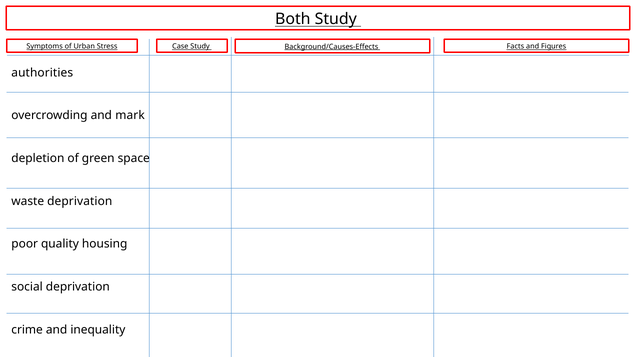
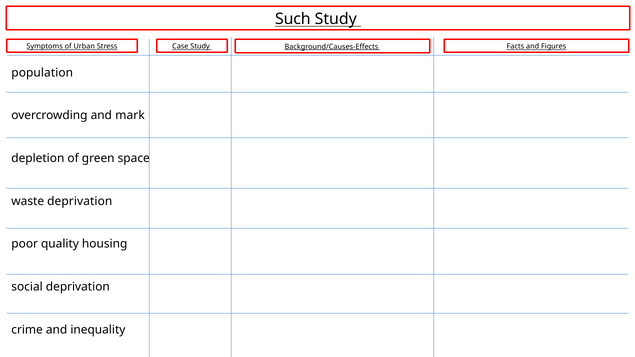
Both: Both -> Such
authorities: authorities -> population
